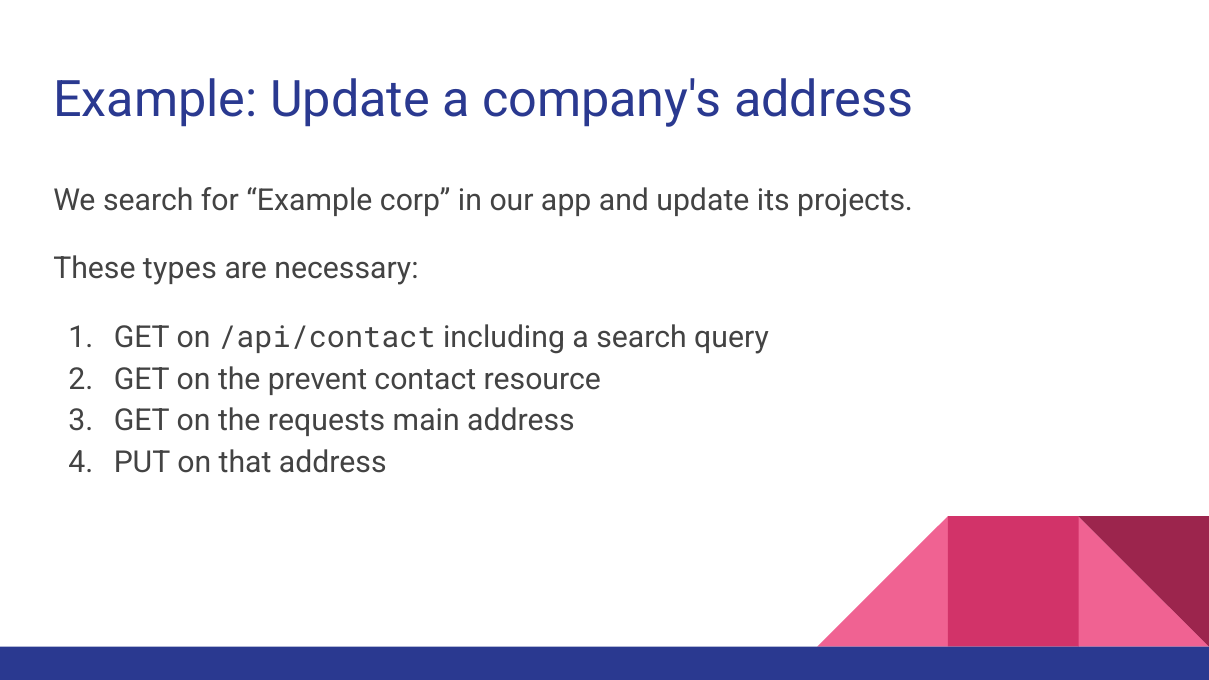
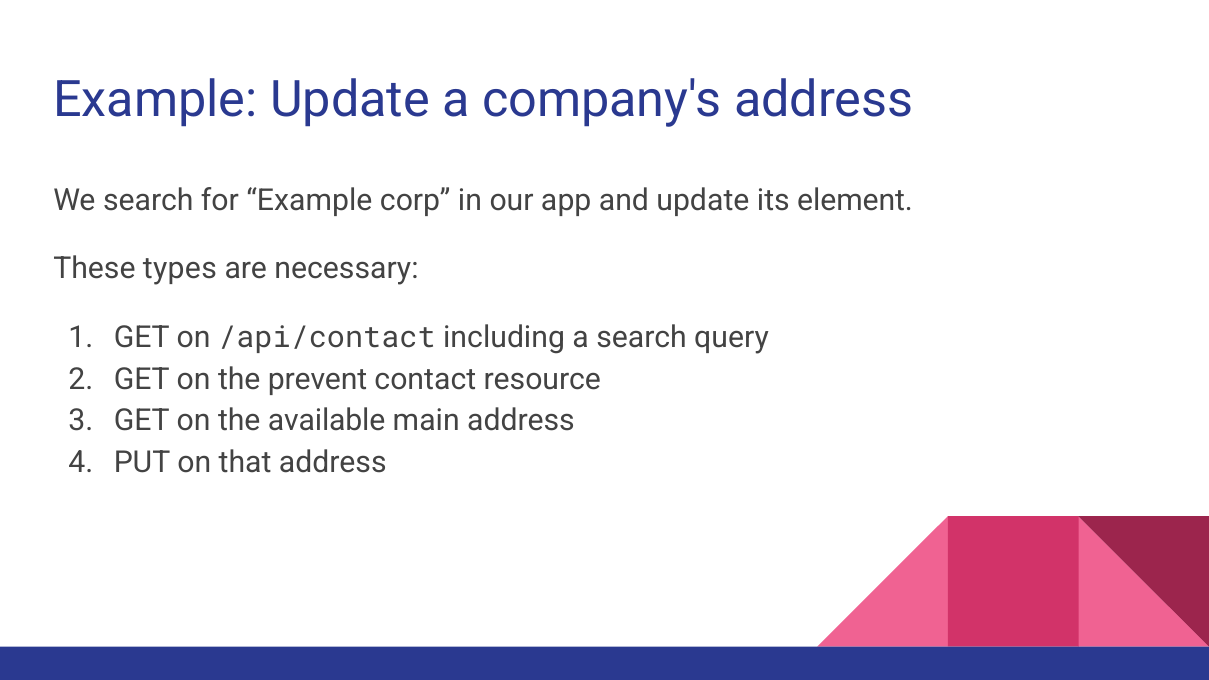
projects: projects -> element
requests: requests -> available
